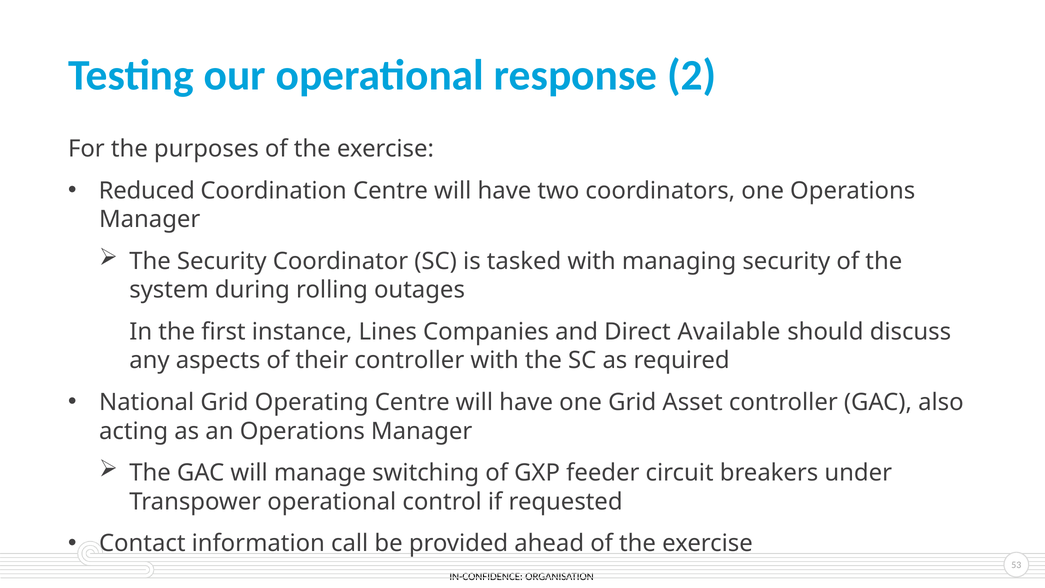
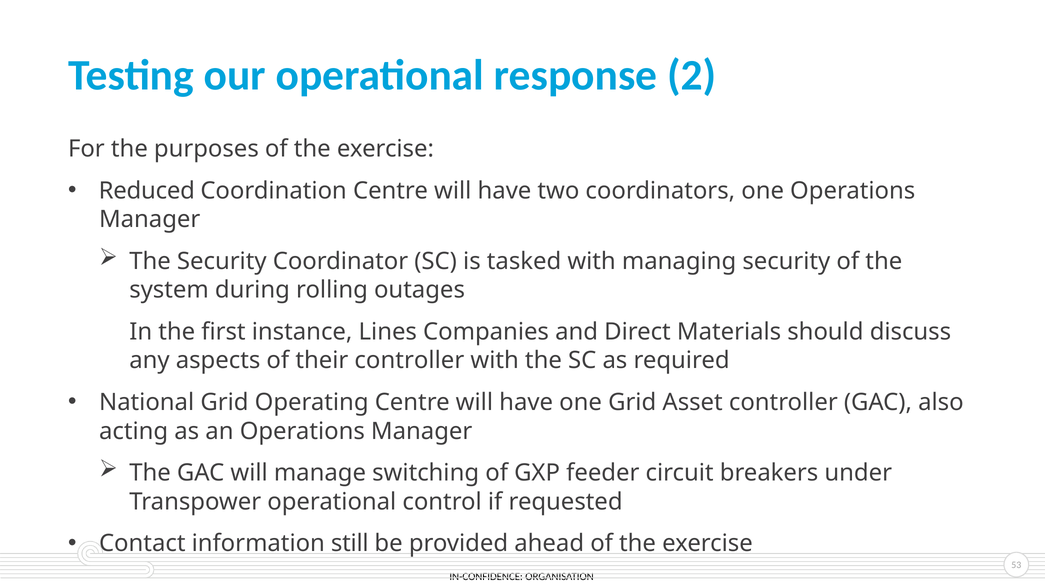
Available: Available -> Materials
call: call -> still
